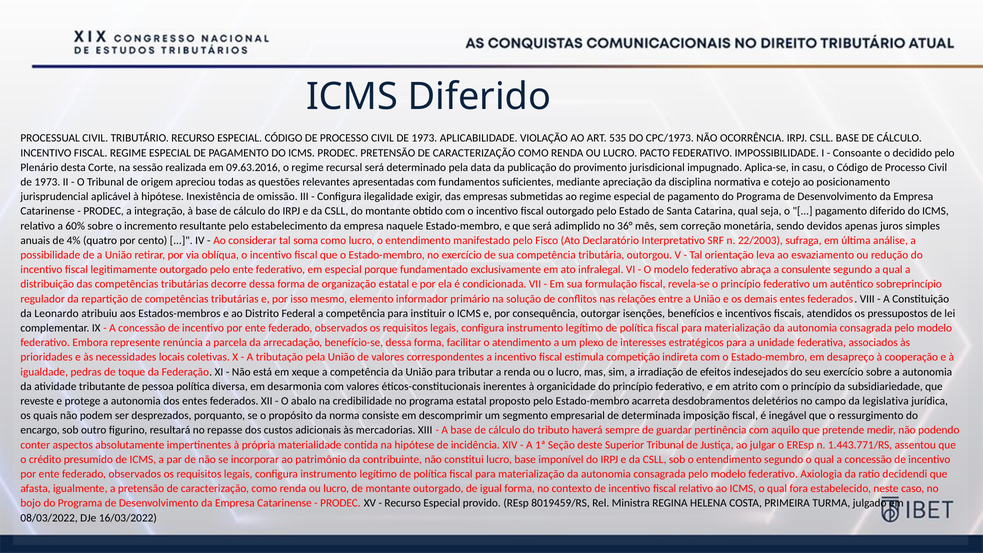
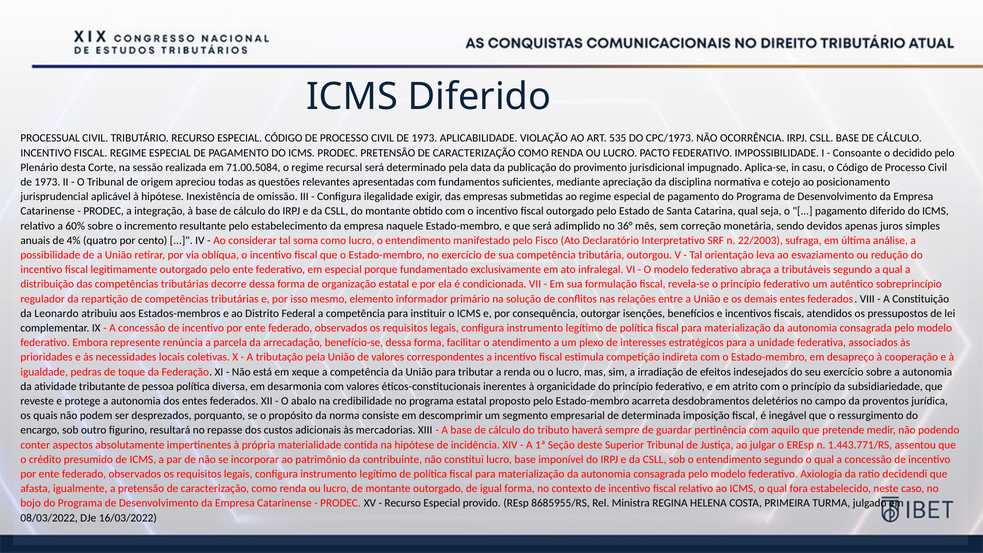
09.63.2016: 09.63.2016 -> 71.00.5084
consulente: consulente -> tributáveis
legislativa: legislativa -> proventos
8019459/RS: 8019459/RS -> 8685955/RS
